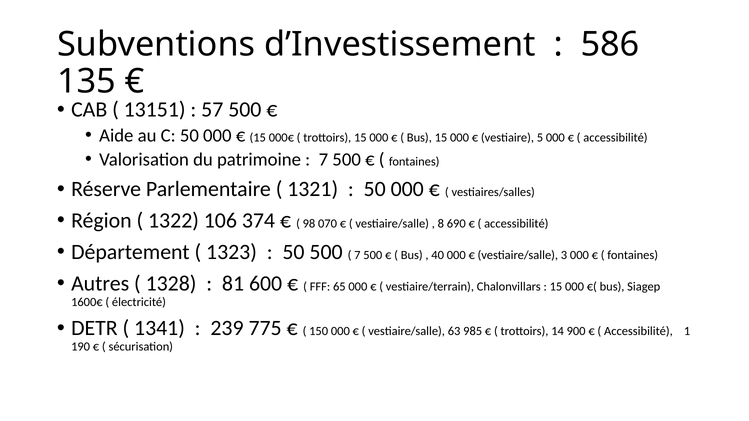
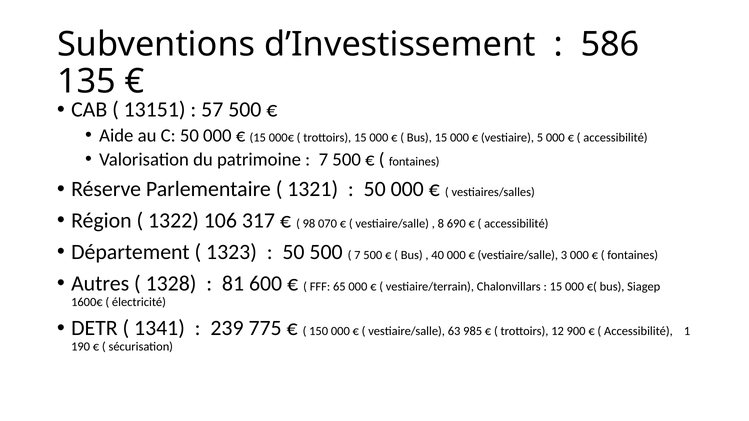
374: 374 -> 317
14: 14 -> 12
